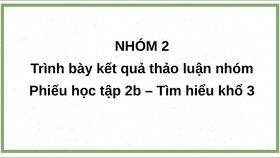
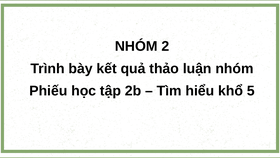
3: 3 -> 5
